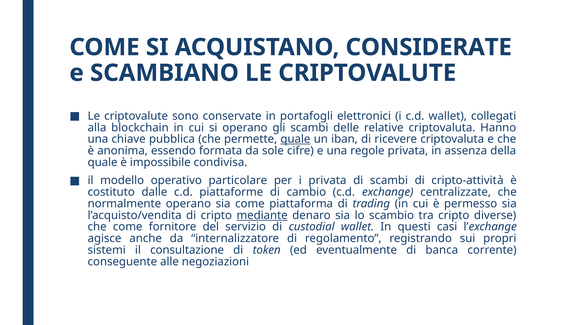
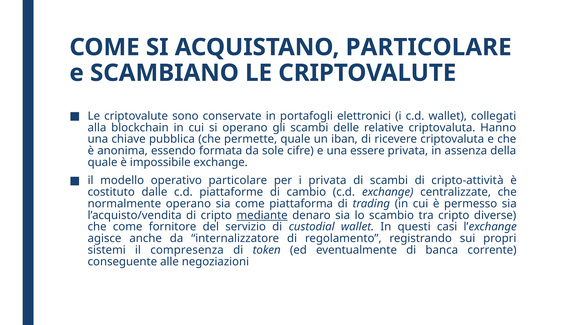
ACQUISTANO CONSIDERATE: CONSIDERATE -> PARTICOLARE
quale at (295, 139) underline: present -> none
regole: regole -> essere
impossibile condivisa: condivisa -> exchange
consultazione: consultazione -> compresenza
